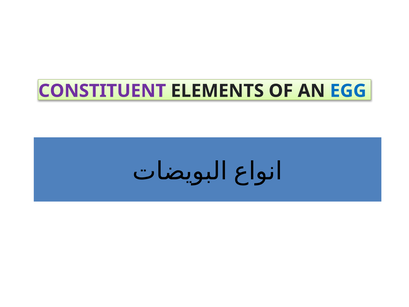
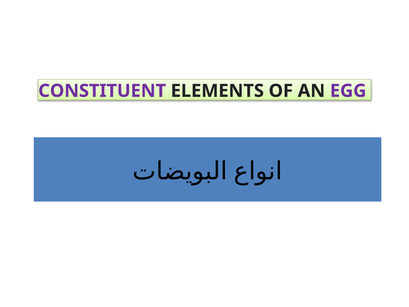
EGG colour: blue -> purple
